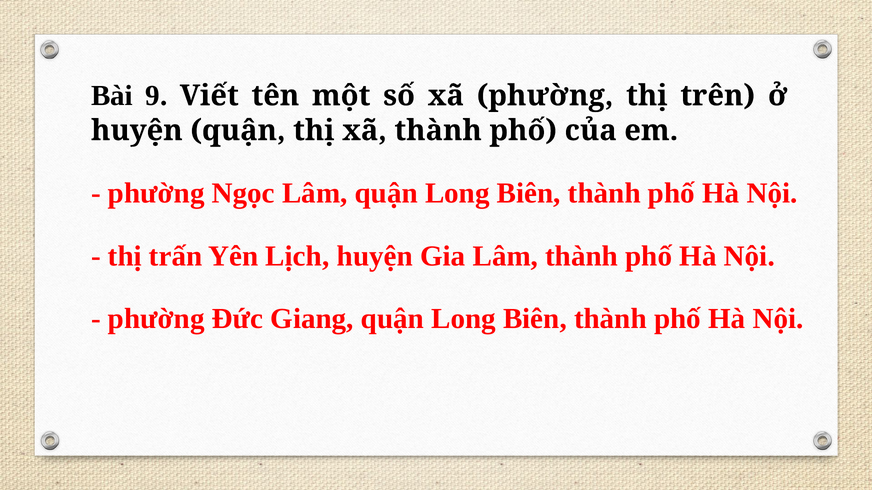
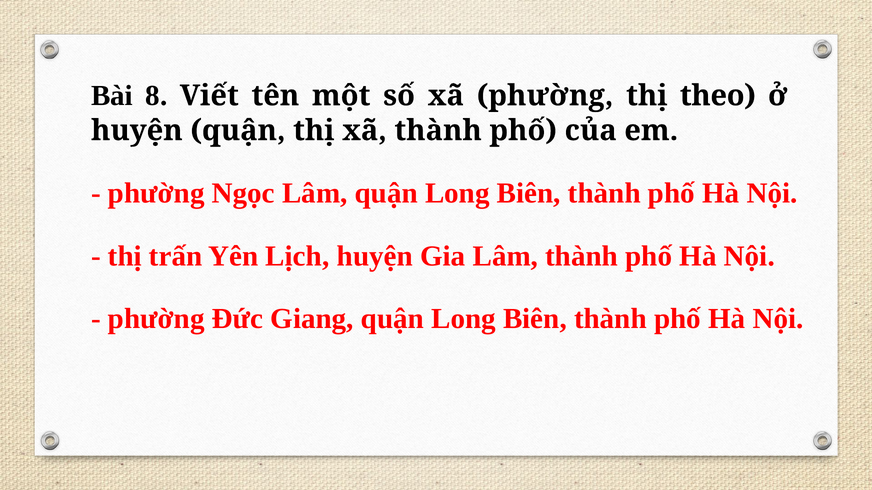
9: 9 -> 8
trên: trên -> theo
